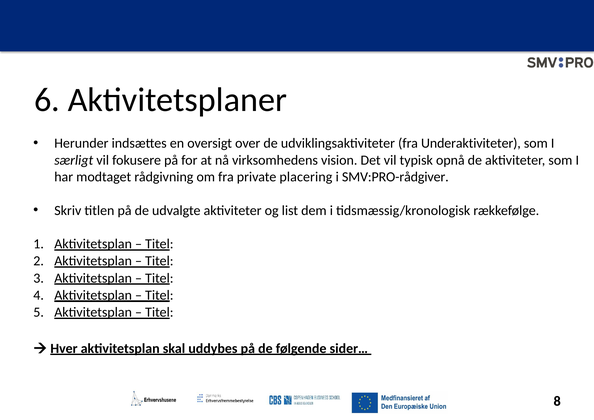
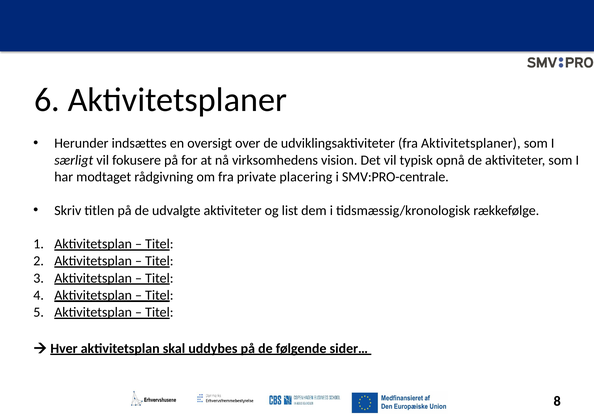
fra Underaktiviteter: Underaktiviteter -> Aktivitetsplaner
SMV:PRO-rådgiver: SMV:PRO-rådgiver -> SMV:PRO-centrale
